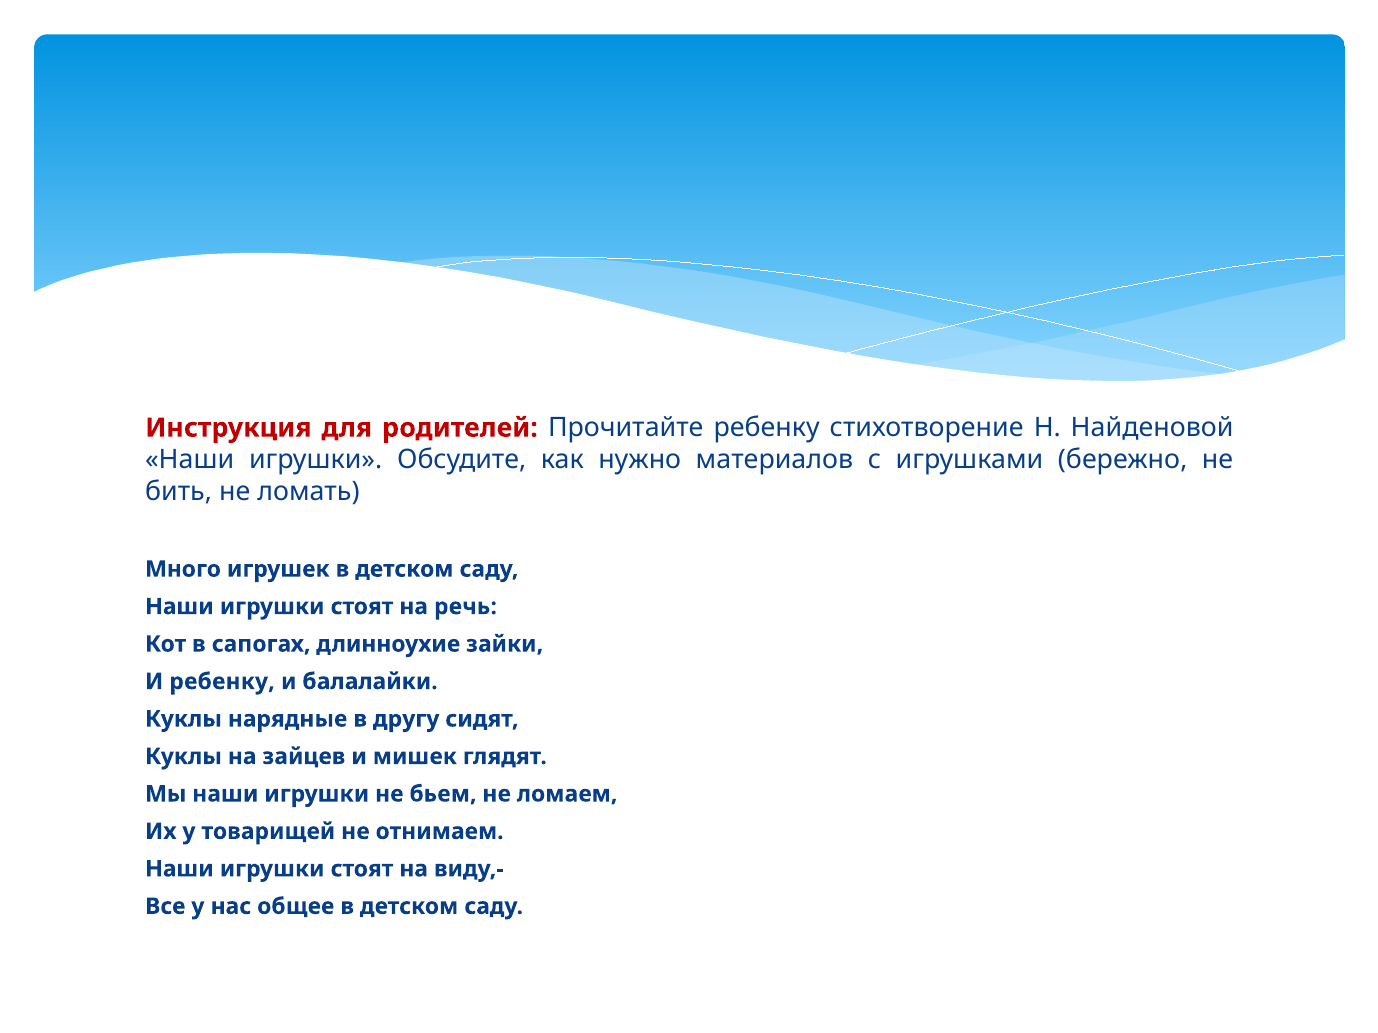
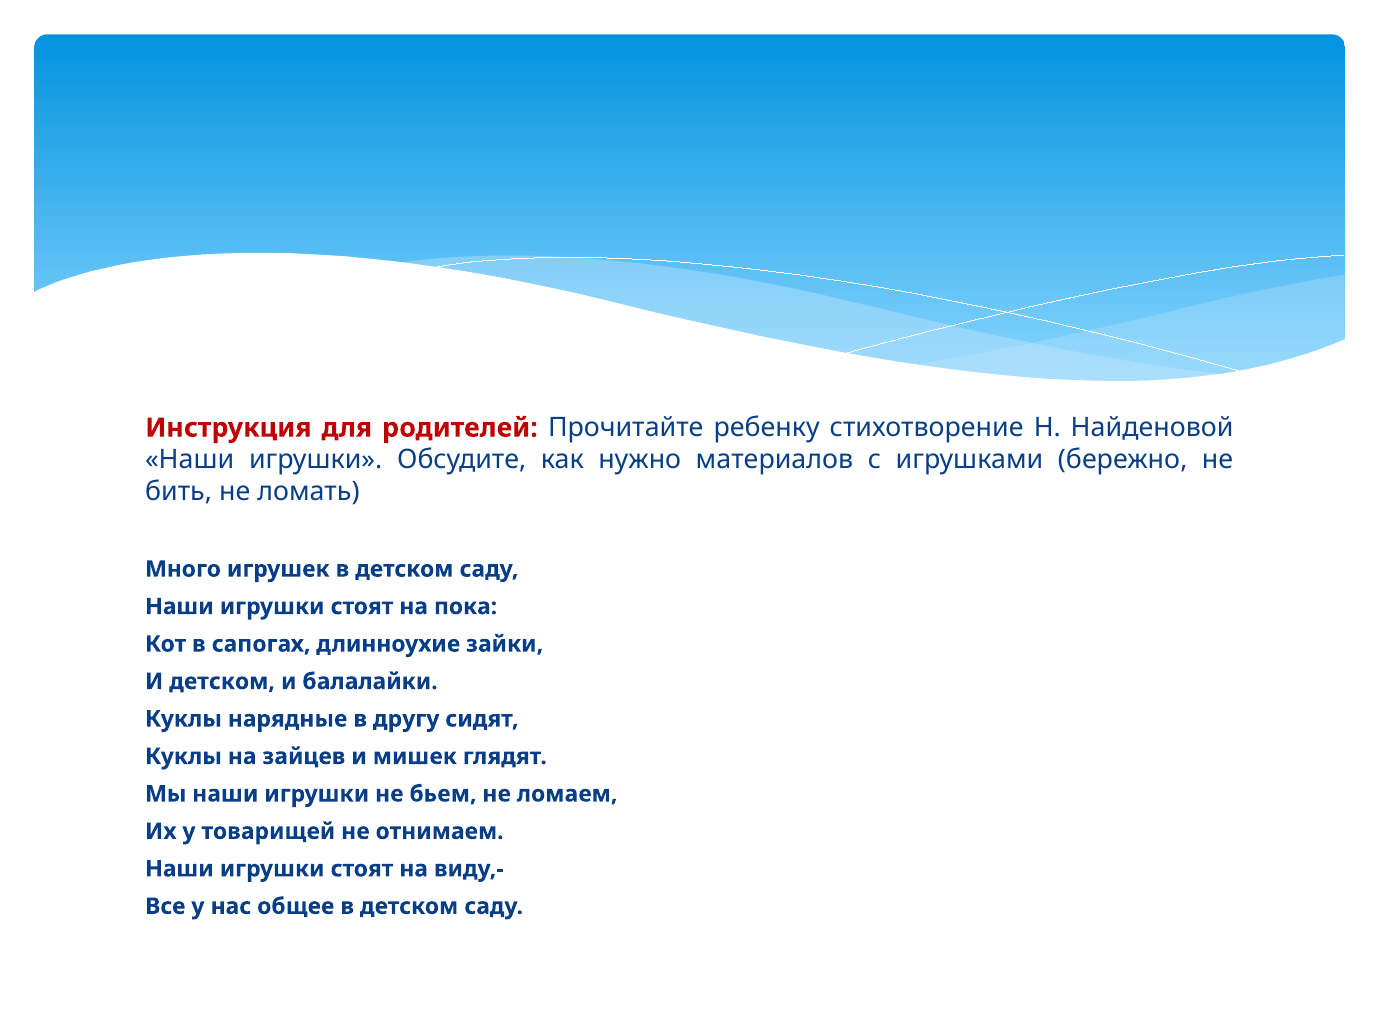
речь: речь -> пока
И ребенку: ребенку -> детском
